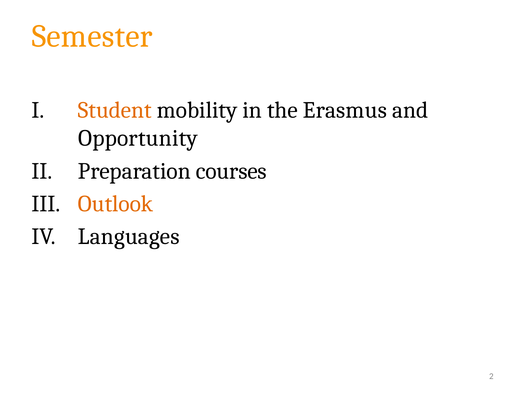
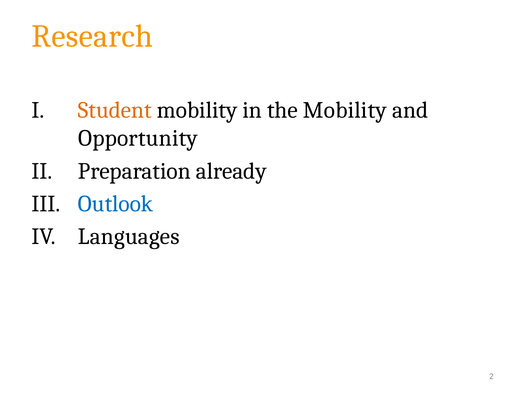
Semester: Semester -> Research
the Erasmus: Erasmus -> Mobility
courses: courses -> already
Outlook colour: orange -> blue
